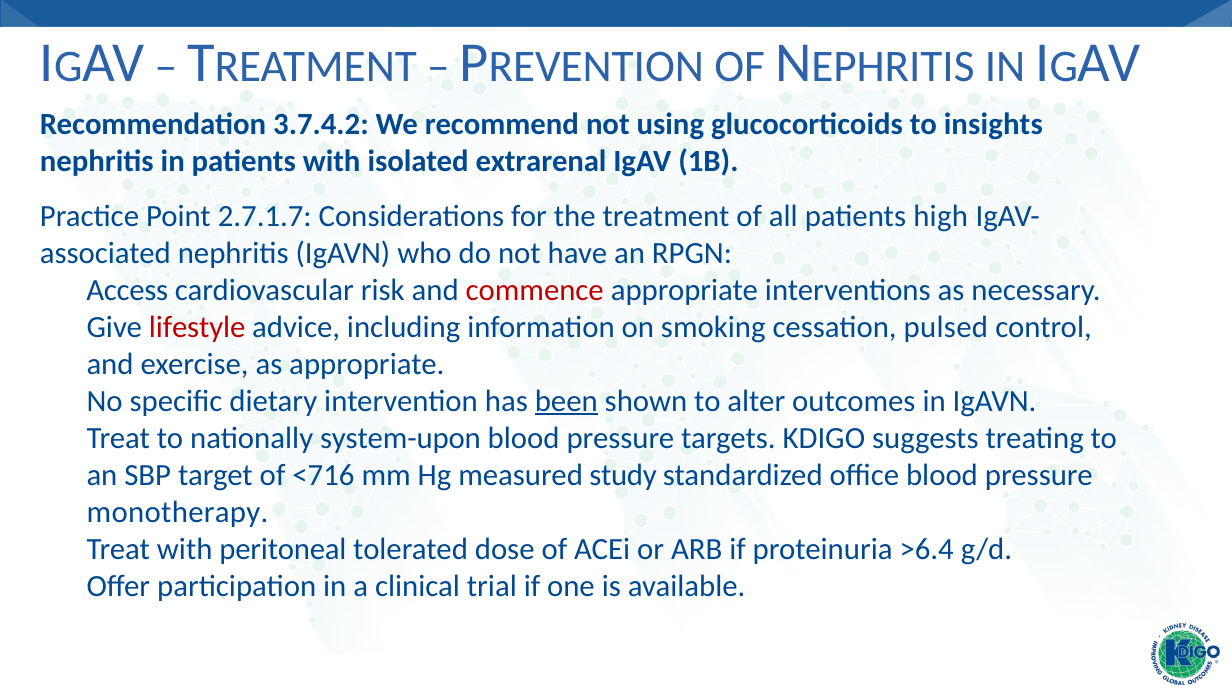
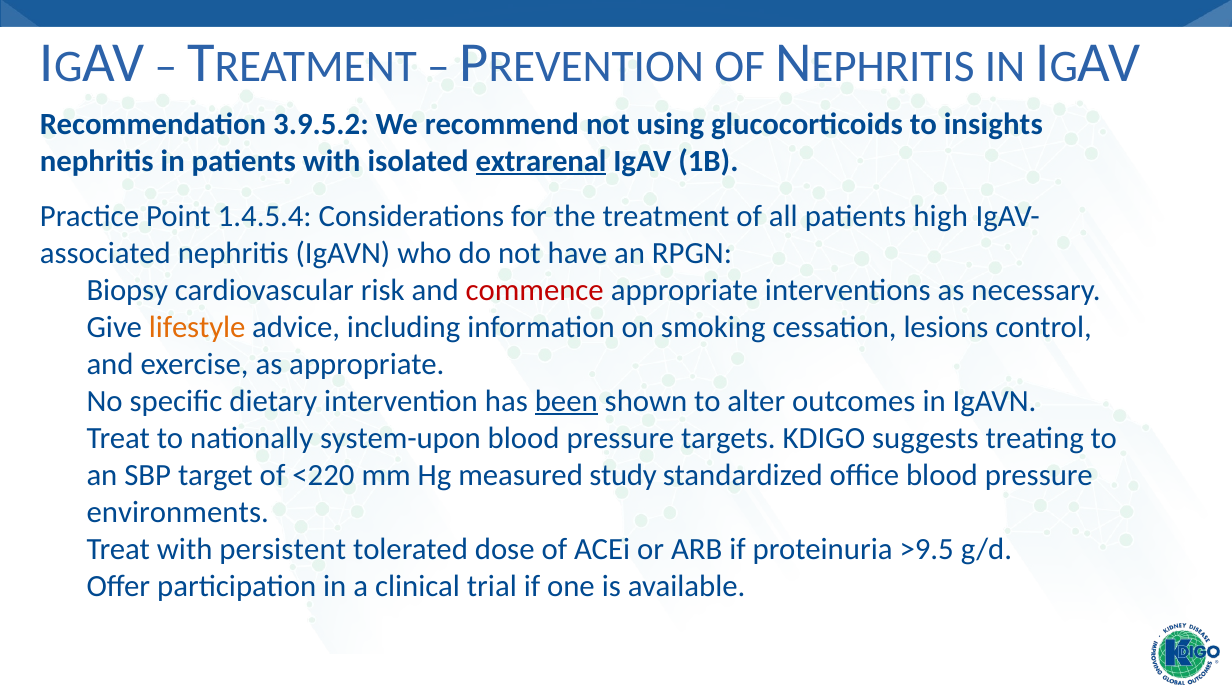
3.7.4.2: 3.7.4.2 -> 3.9.5.2
extrarenal underline: none -> present
2.7.1.7: 2.7.1.7 -> 1.4.5.4
Access: Access -> Biopsy
lifestyle colour: red -> orange
pulsed: pulsed -> lesions
<716: <716 -> <220
monotherapy: monotherapy -> environments
peritoneal: peritoneal -> persistent
>6.4: >6.4 -> >9.5
